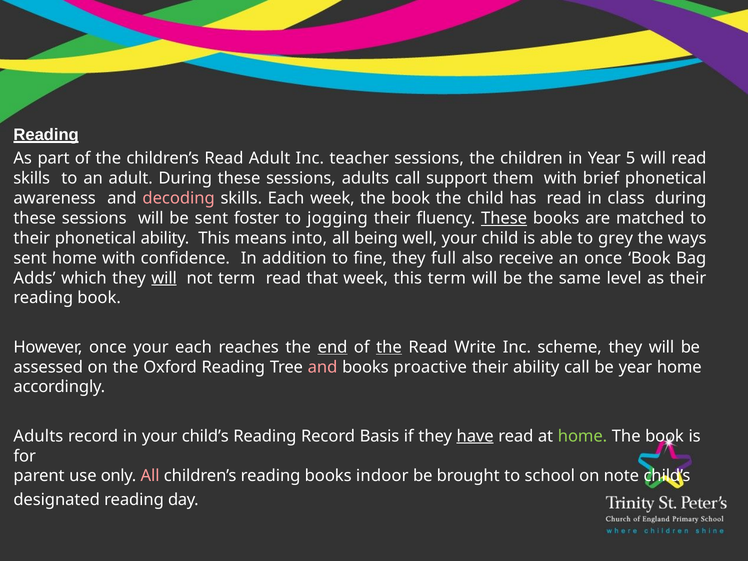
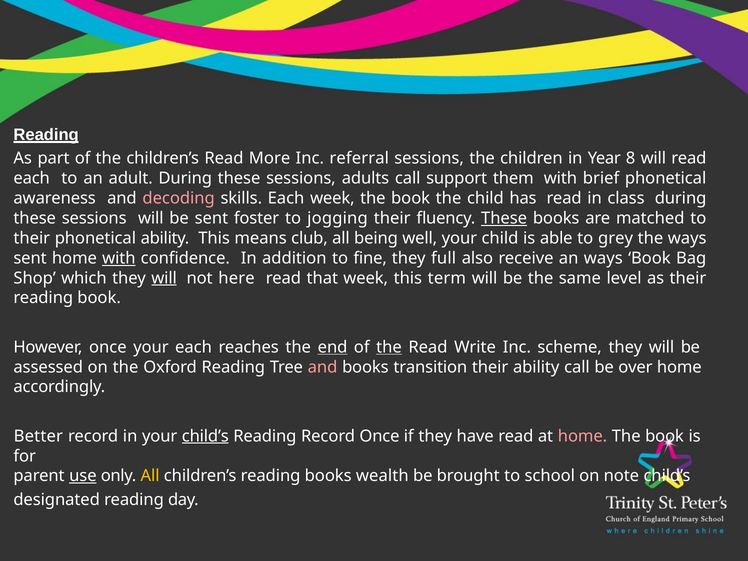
Read Adult: Adult -> More
teacher: teacher -> referral
5: 5 -> 8
skills at (32, 178): skills -> each
into: into -> club
with at (119, 258) underline: none -> present
an once: once -> ways
Adds: Adds -> Shop
not term: term -> here
proactive: proactive -> transition
be year: year -> over
Adults at (38, 436): Adults -> Better
child’s at (205, 436) underline: none -> present
Record Basis: Basis -> Once
have underline: present -> none
home at (583, 436) colour: light green -> pink
use underline: none -> present
All at (150, 476) colour: pink -> yellow
indoor: indoor -> wealth
